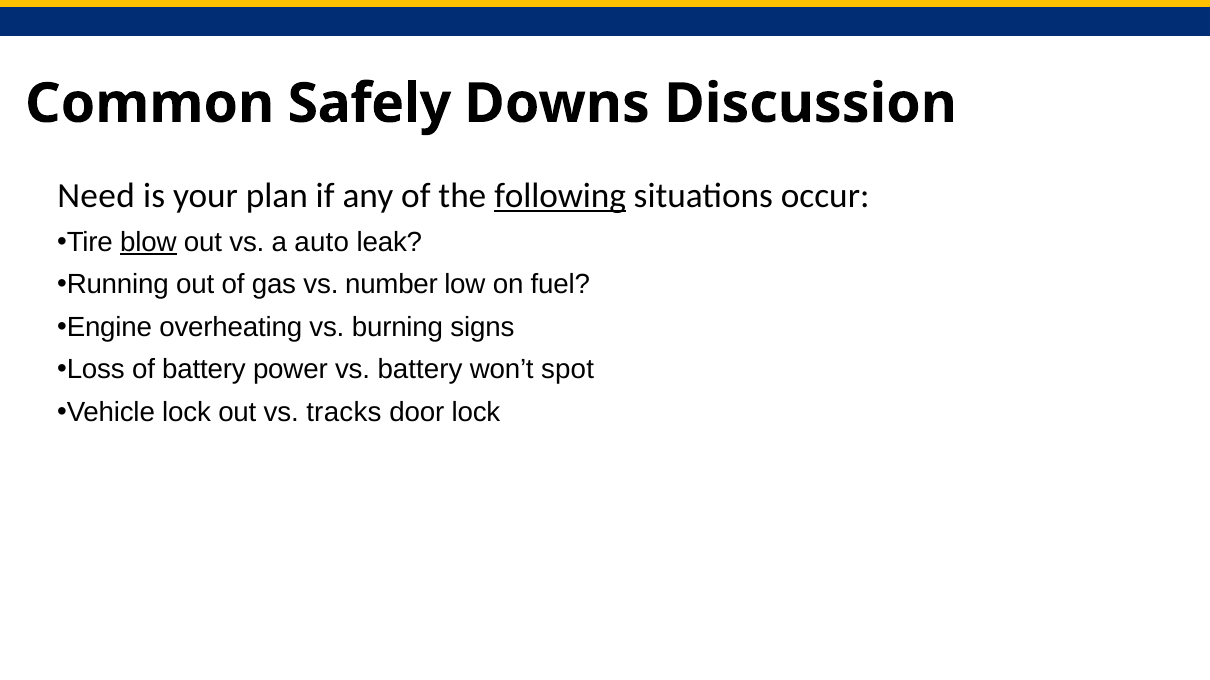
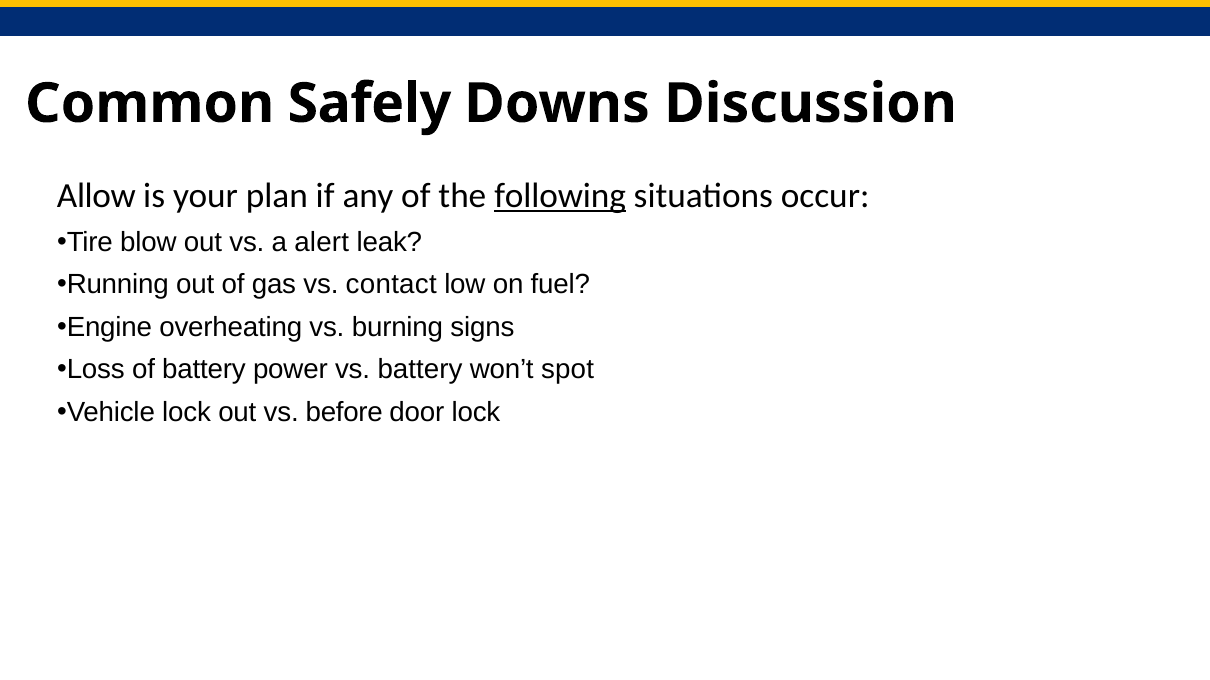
Need: Need -> Allow
blow underline: present -> none
auto: auto -> alert
number: number -> contact
tracks: tracks -> before
